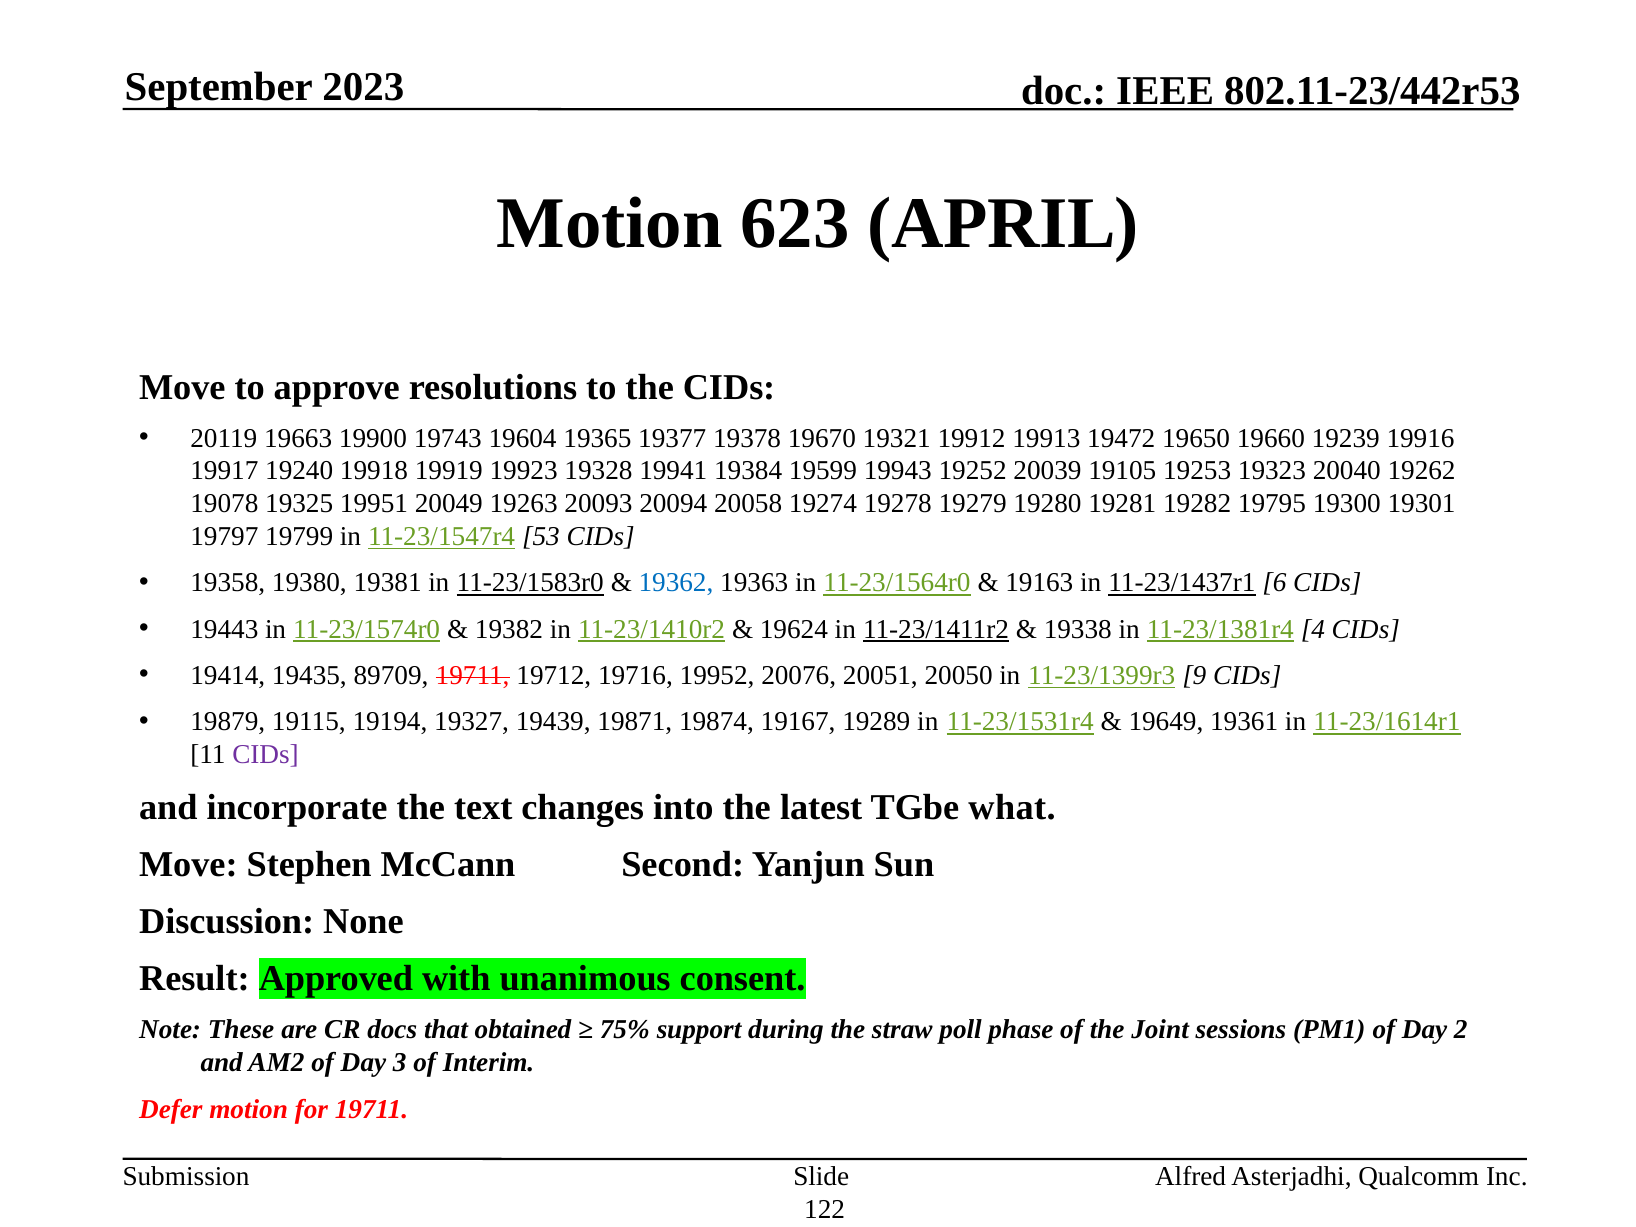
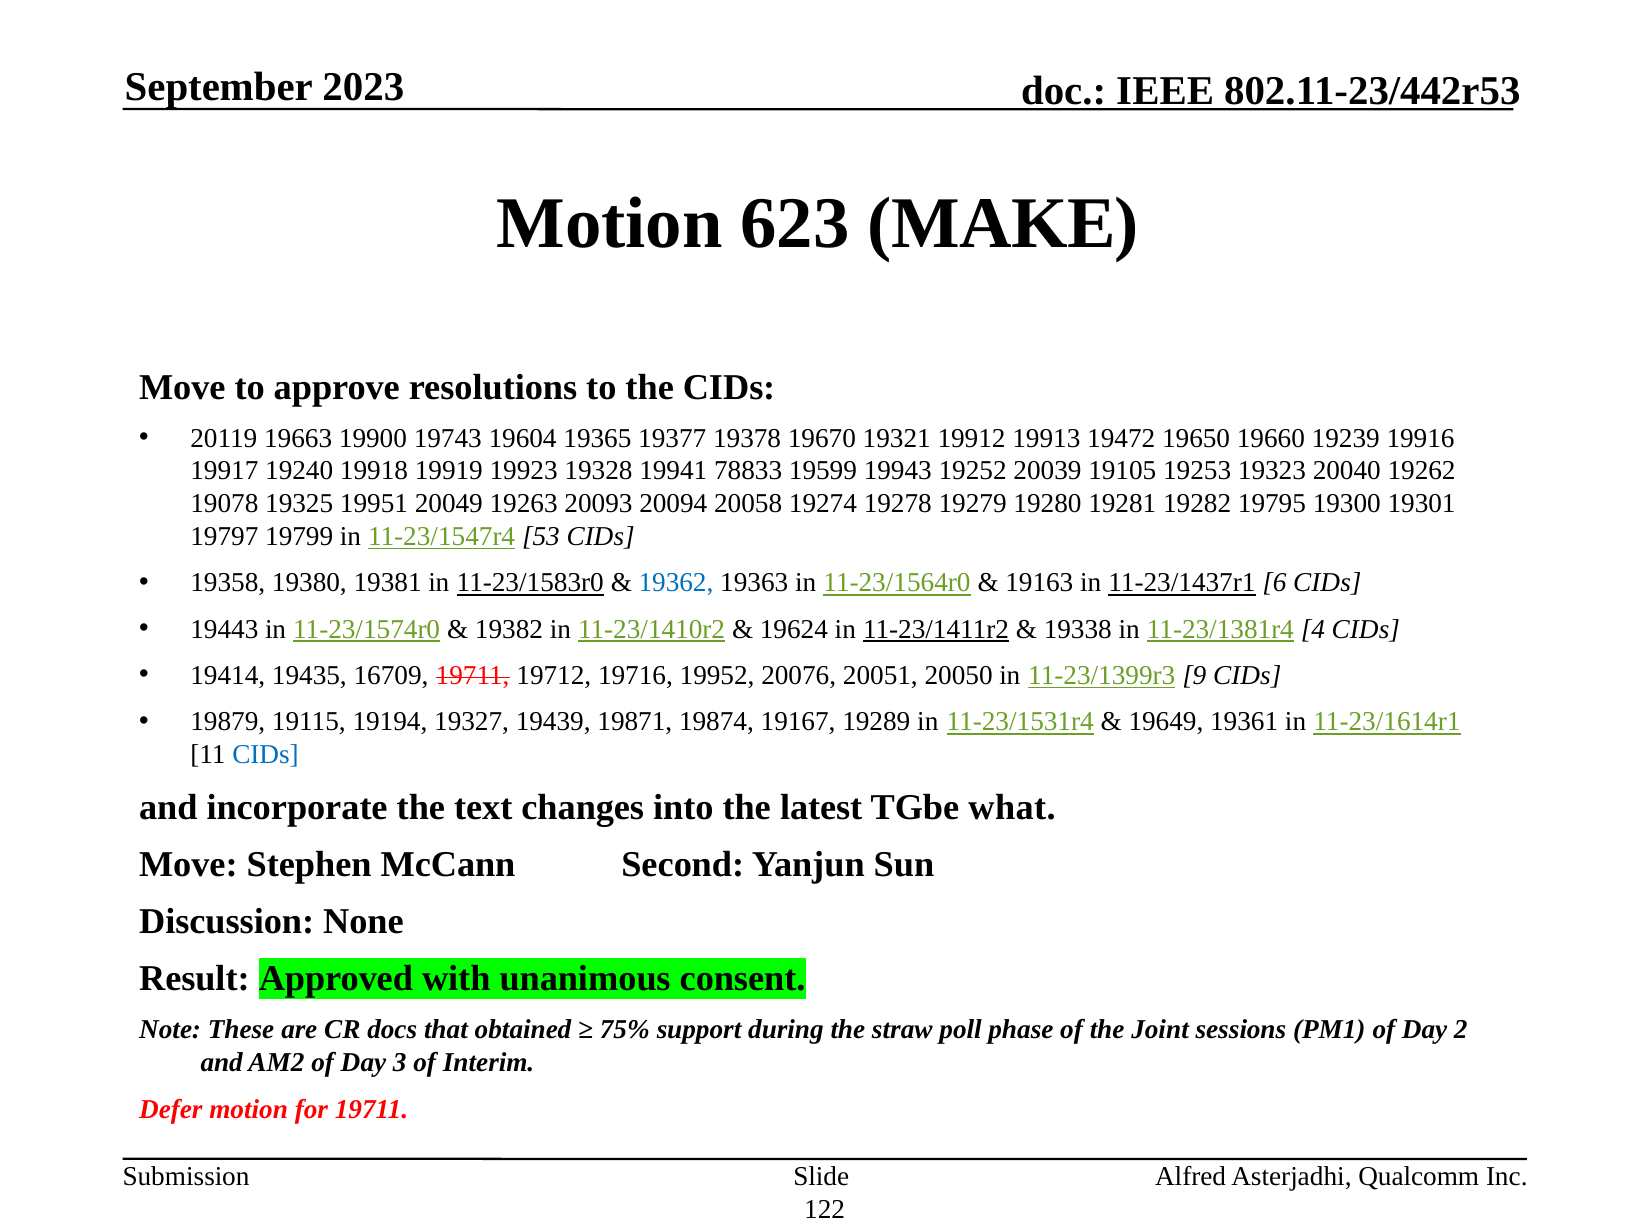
APRIL: APRIL -> MAKE
19384: 19384 -> 78833
89709: 89709 -> 16709
CIDs at (266, 755) colour: purple -> blue
